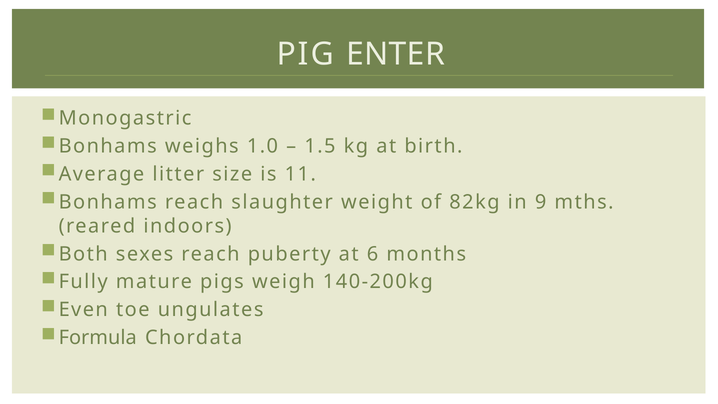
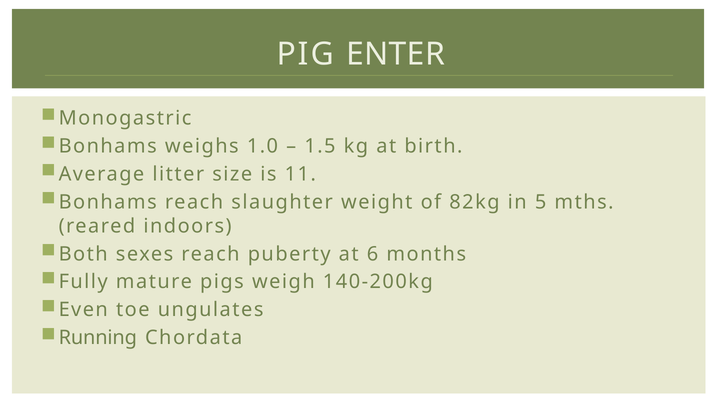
9: 9 -> 5
Formula: Formula -> Running
